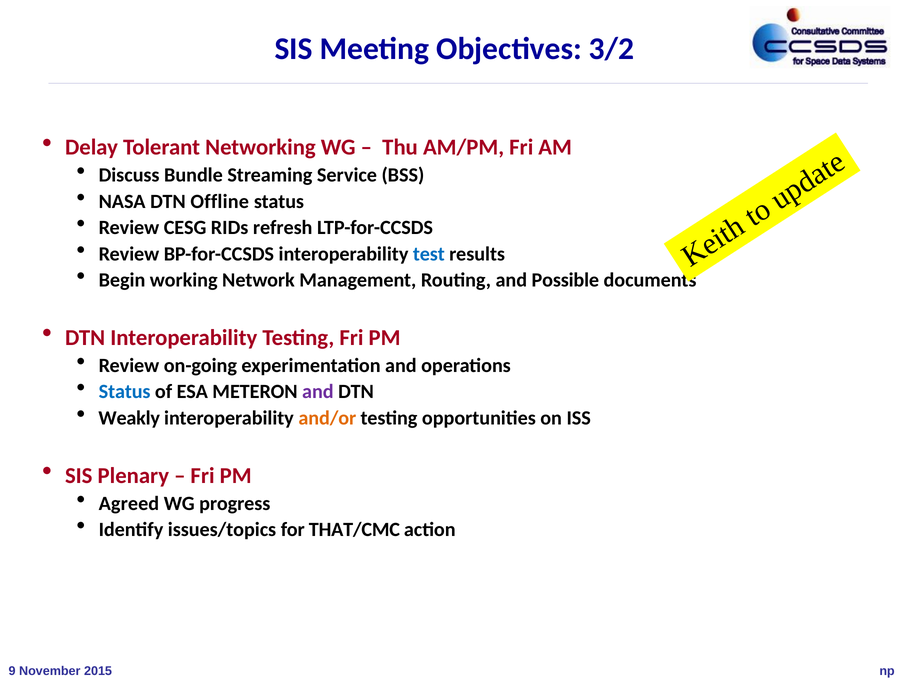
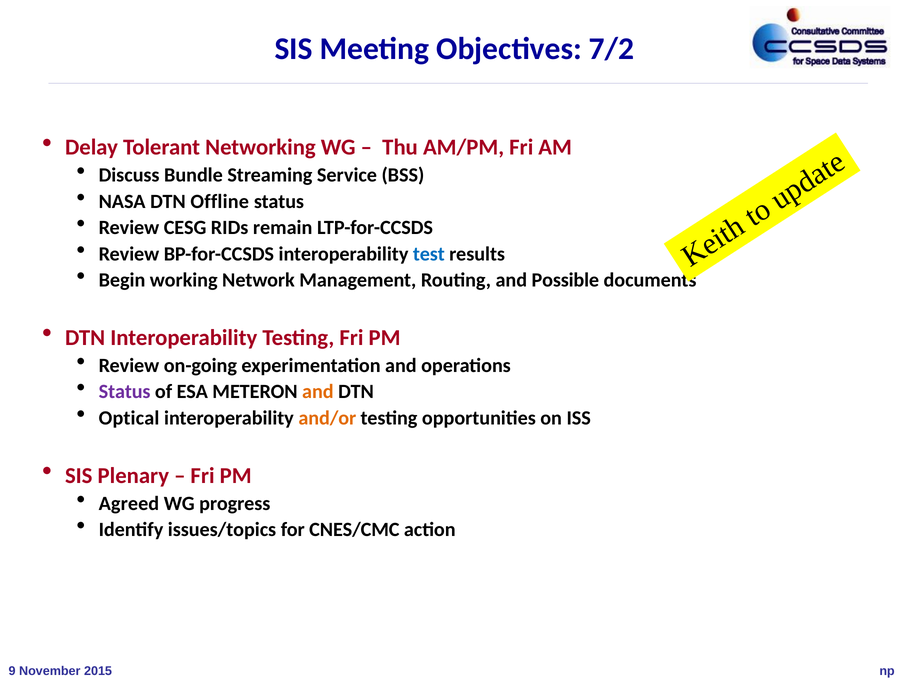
3/2: 3/2 -> 7/2
refresh: refresh -> remain
Status at (125, 392) colour: blue -> purple
and at (318, 392) colour: purple -> orange
Weakly: Weakly -> Optical
THAT/CMC: THAT/CMC -> CNES/CMC
